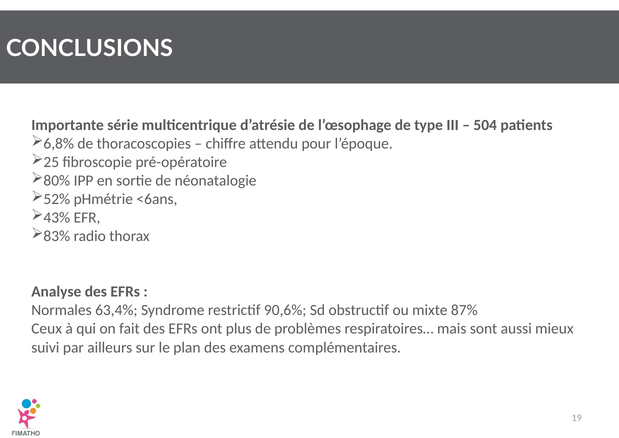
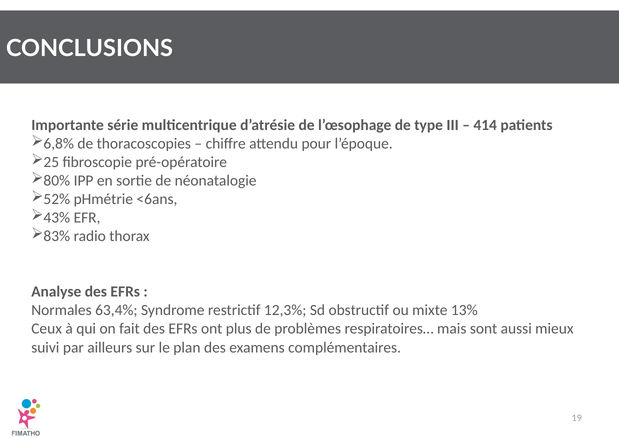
504: 504 -> 414
90,6%: 90,6% -> 12,3%
87%: 87% -> 13%
